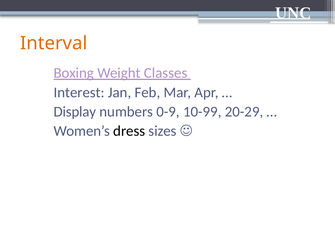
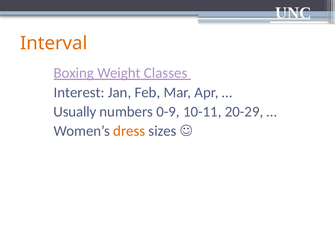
Display: Display -> Usually
10-99: 10-99 -> 10-11
dress colour: black -> orange
